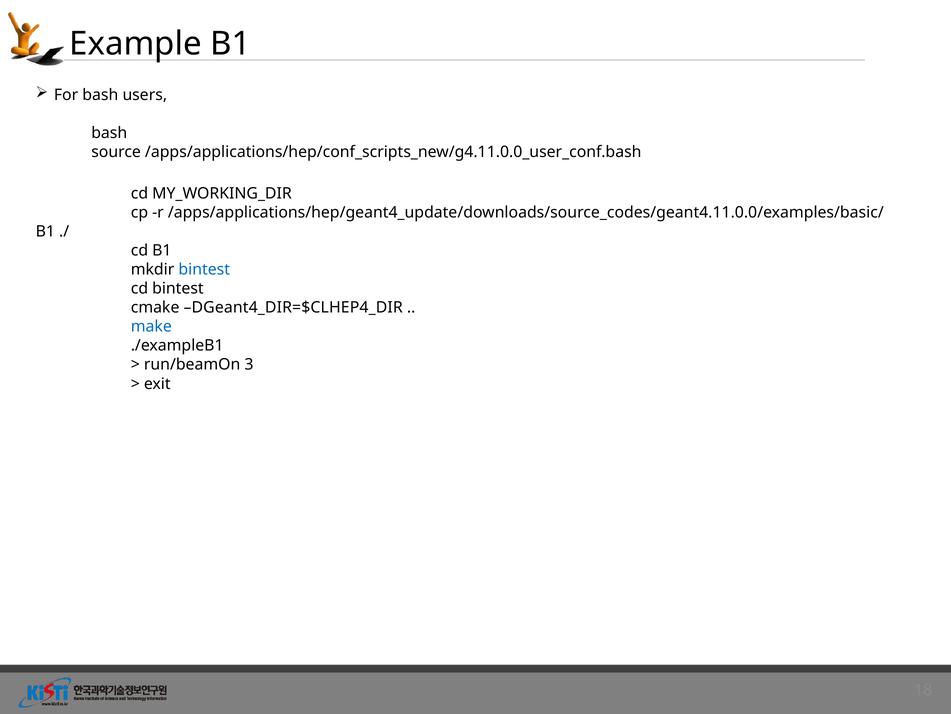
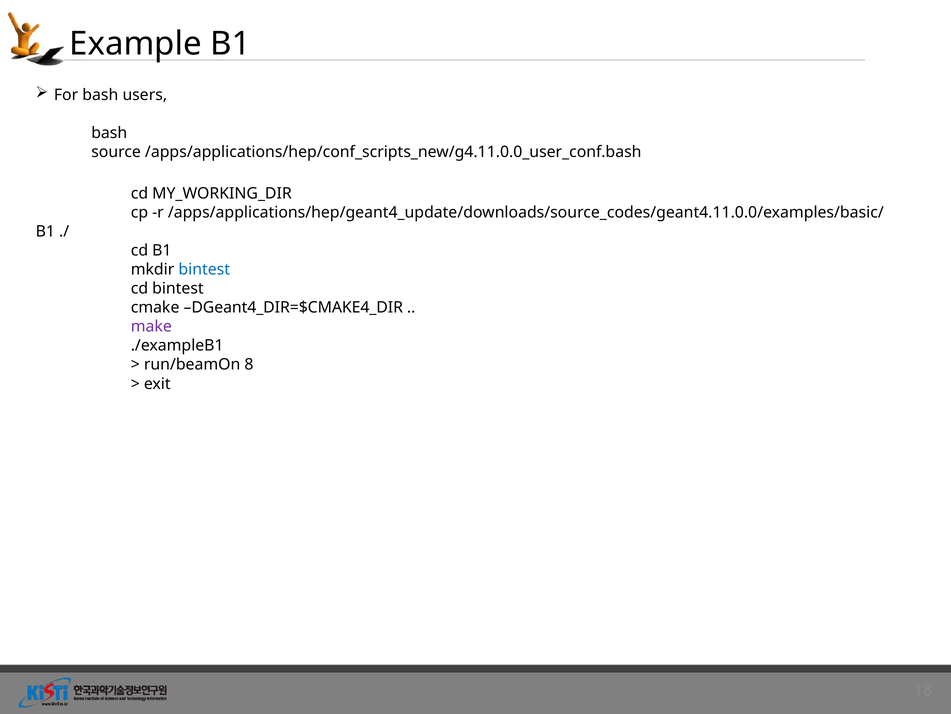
DGeant4_DIR=$CLHEP4_DIR: DGeant4_DIR=$CLHEP4_DIR -> DGeant4_DIR=$CMAKE4_DIR
make colour: blue -> purple
3: 3 -> 8
